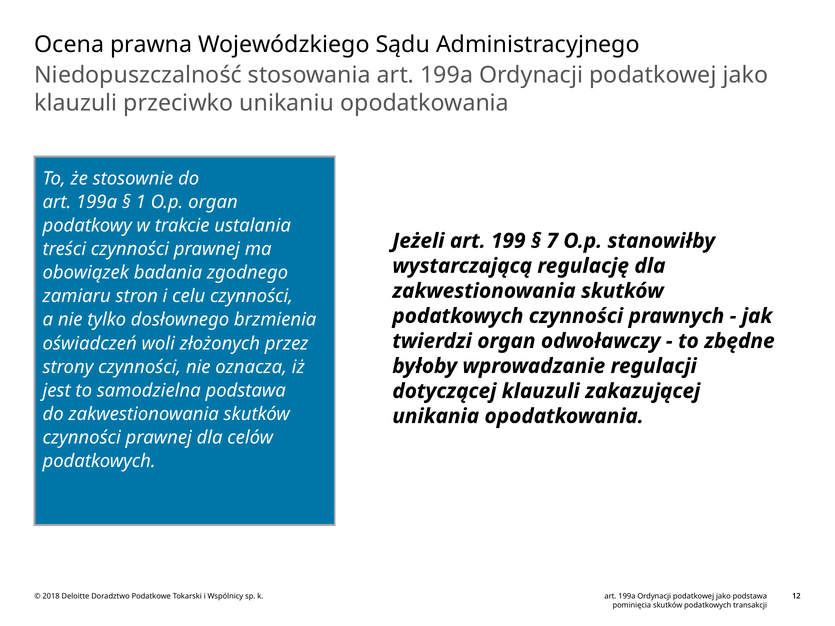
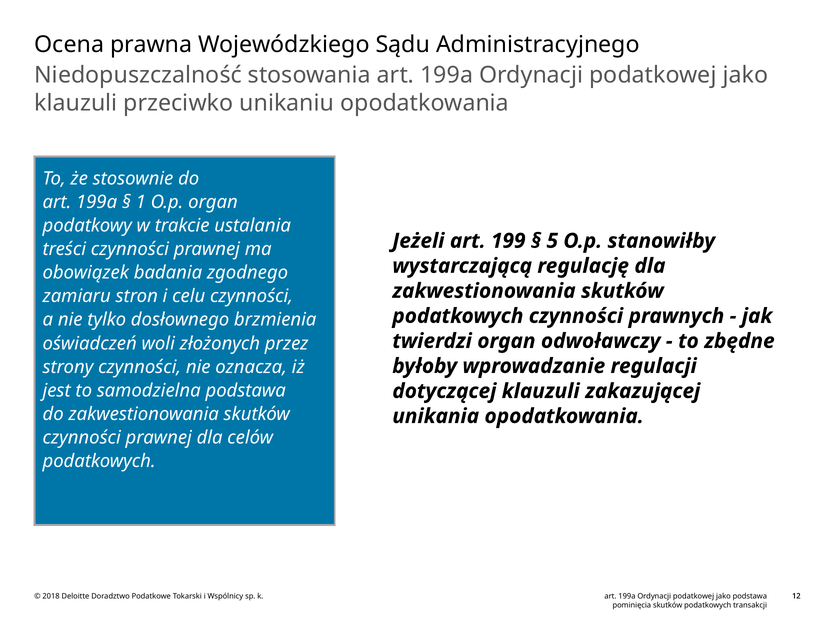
7: 7 -> 5
